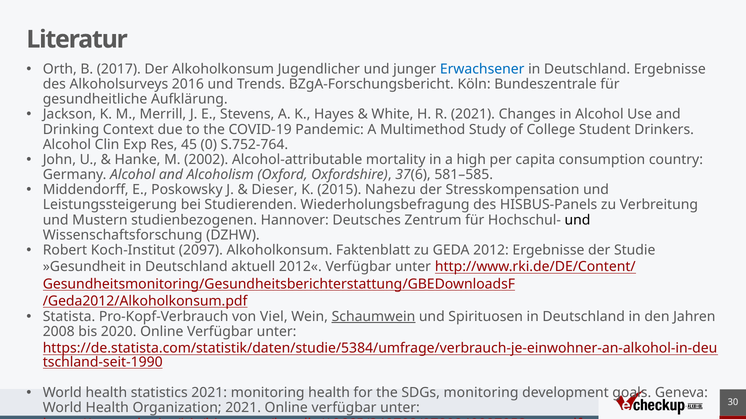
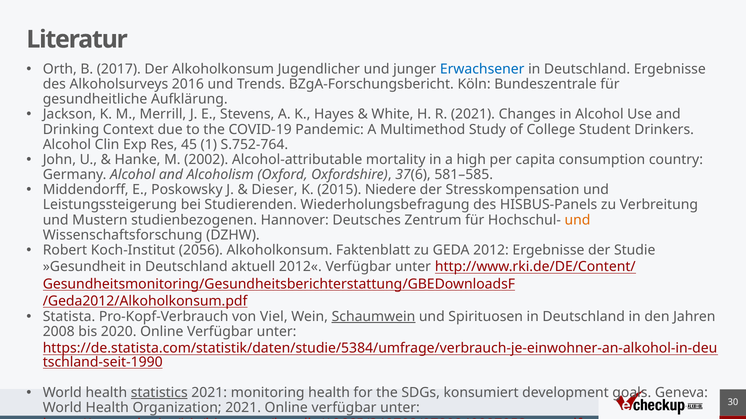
0: 0 -> 1
Nahezu: Nahezu -> Niedere
und at (577, 220) colour: black -> orange
2097: 2097 -> 2056
statistics underline: none -> present
SDGs monitoring: monitoring -> konsumiert
